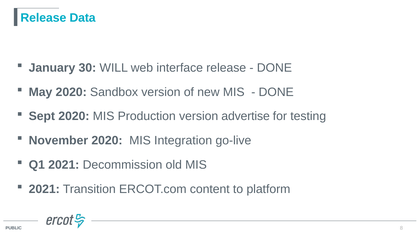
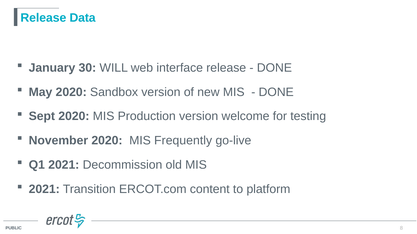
advertise: advertise -> welcome
Integration: Integration -> Frequently
